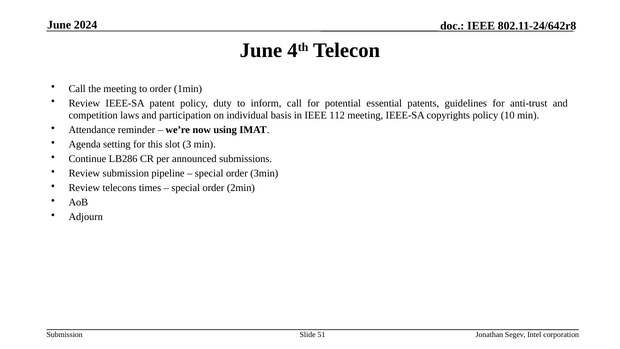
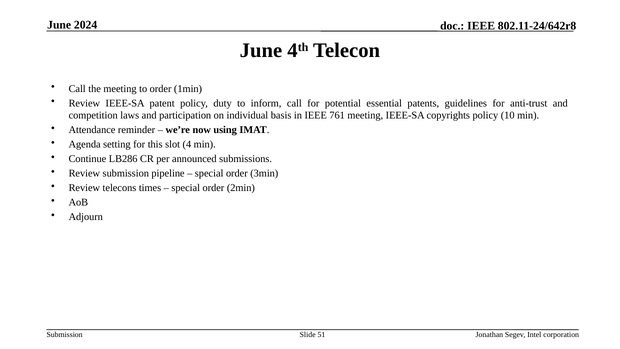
112: 112 -> 761
3: 3 -> 4
